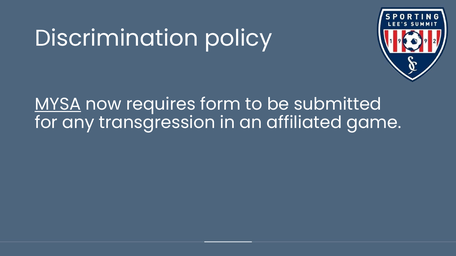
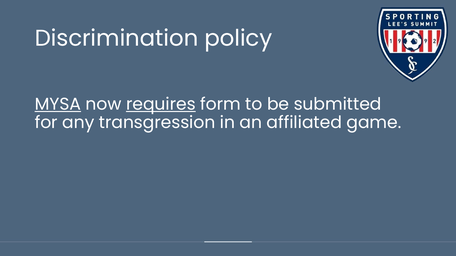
requires underline: none -> present
